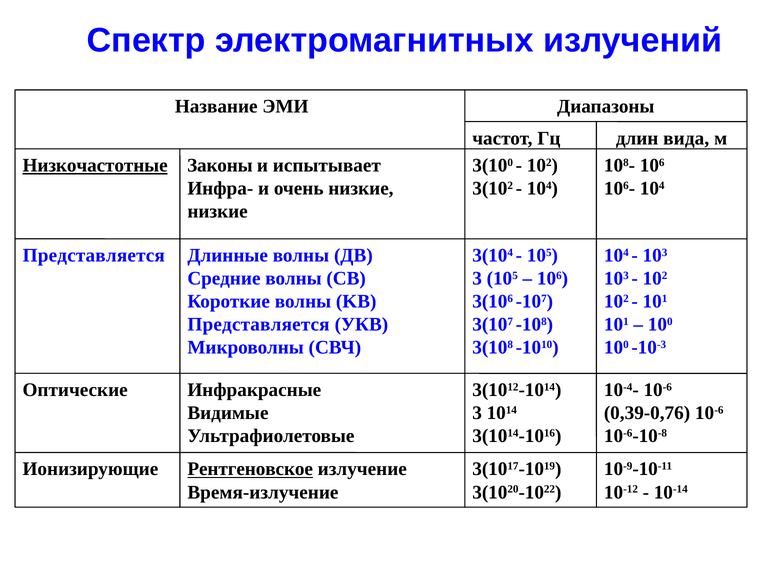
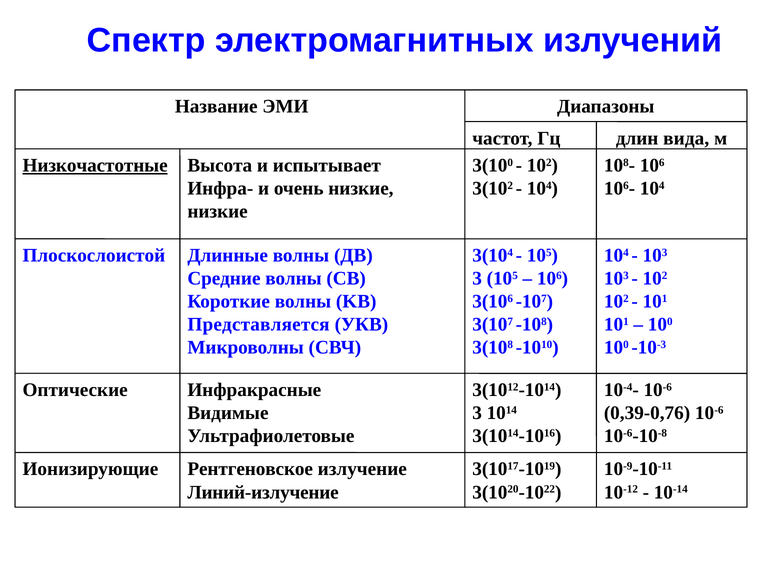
Законы: Законы -> Высота
Представляется at (94, 255): Представляется -> Плоскослоистой
Рентгеновское underline: present -> none
Время-излучение: Время-излучение -> Линий-излучение
